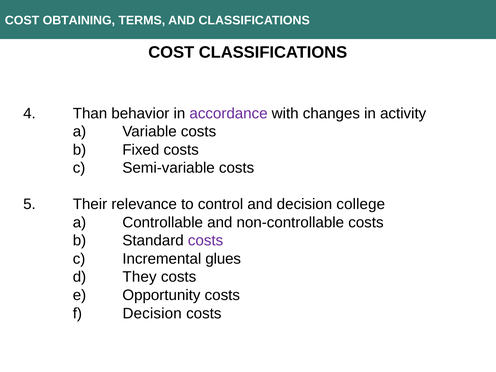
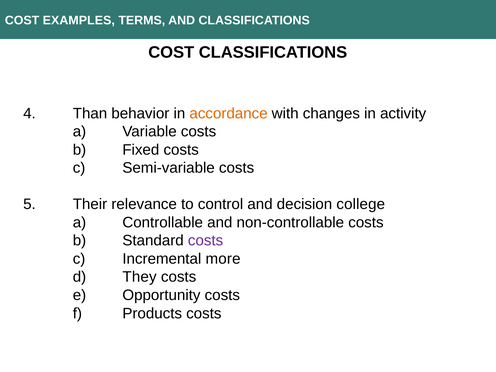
OBTAINING: OBTAINING -> EXAMPLES
accordance colour: purple -> orange
glues: glues -> more
f Decision: Decision -> Products
